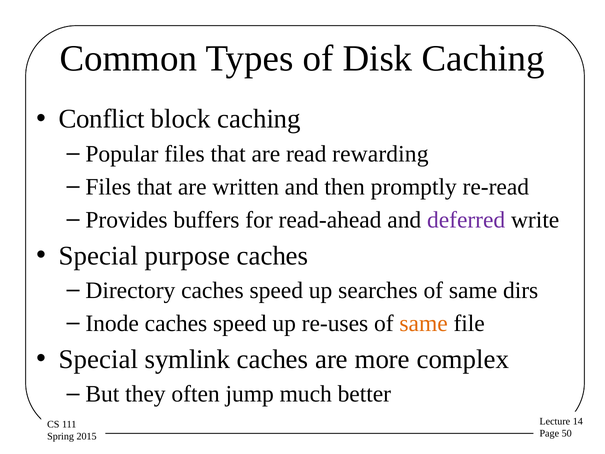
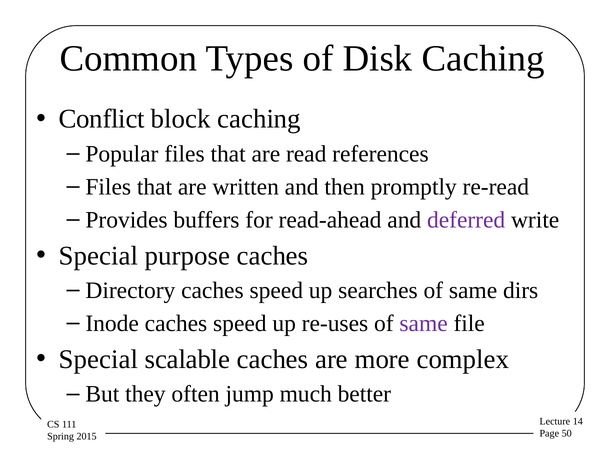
rewarding: rewarding -> references
same at (424, 323) colour: orange -> purple
symlink: symlink -> scalable
